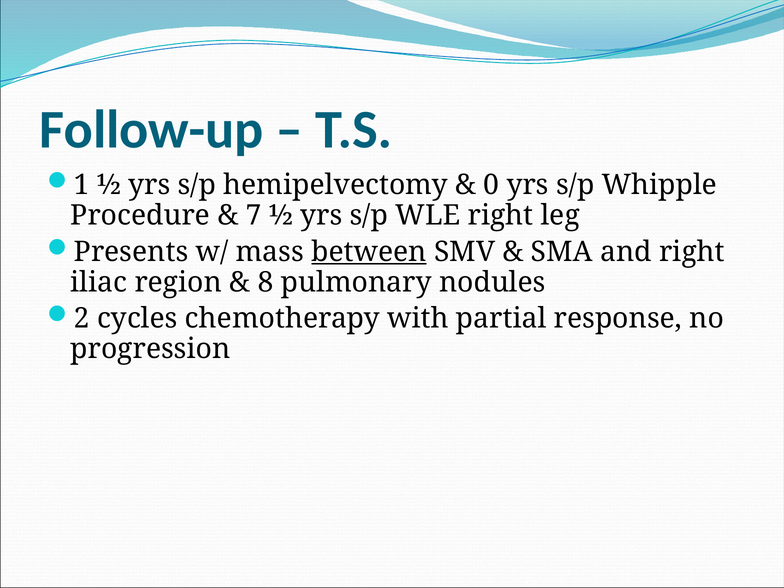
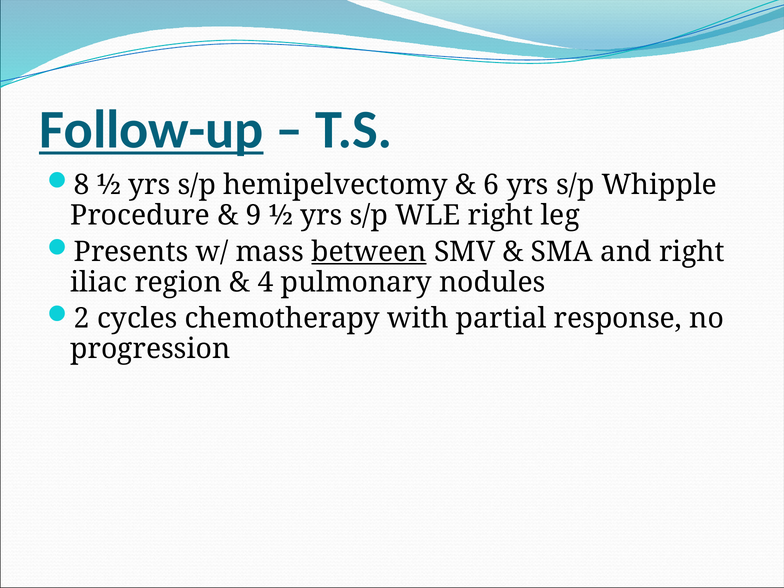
Follow-up underline: none -> present
1: 1 -> 8
0: 0 -> 6
7: 7 -> 9
8: 8 -> 4
